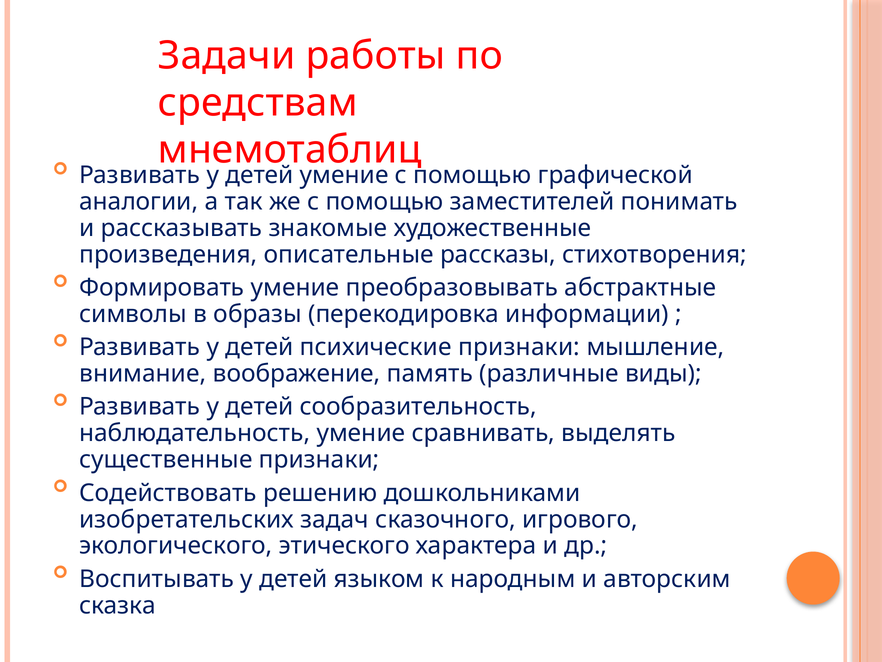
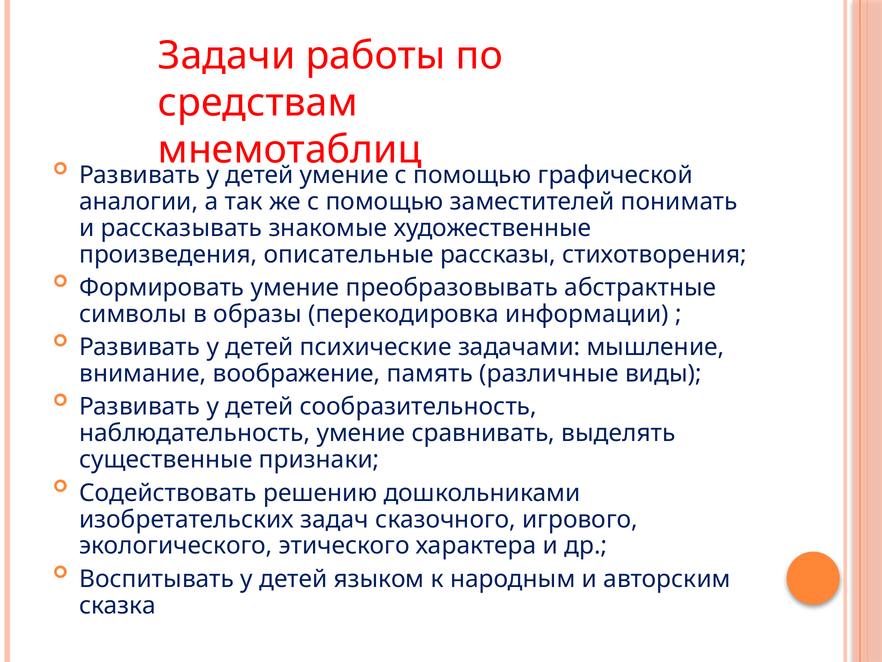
психические признаки: признаки -> задачами
